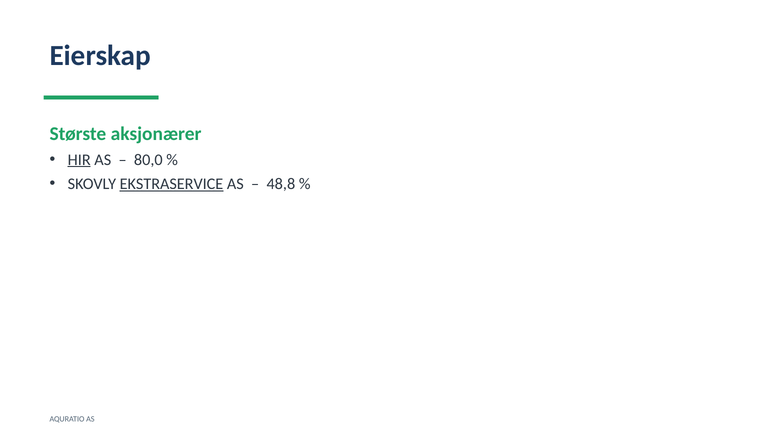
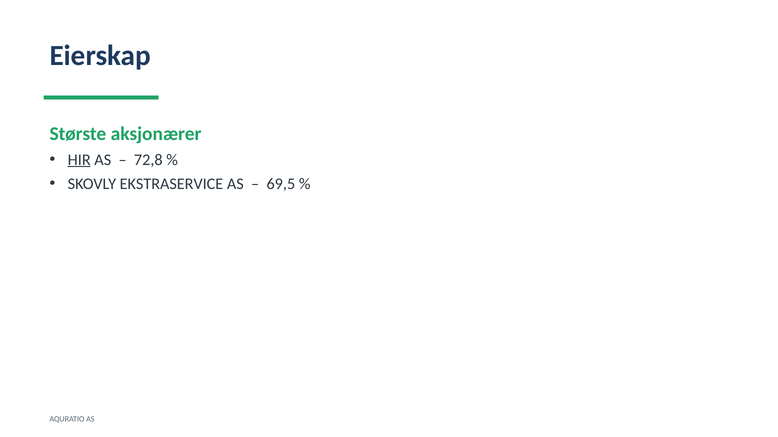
80,0: 80,0 -> 72,8
EKSTRASERVICE underline: present -> none
48,8: 48,8 -> 69,5
